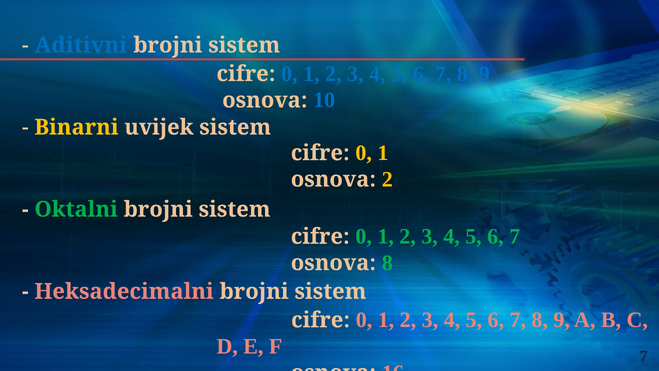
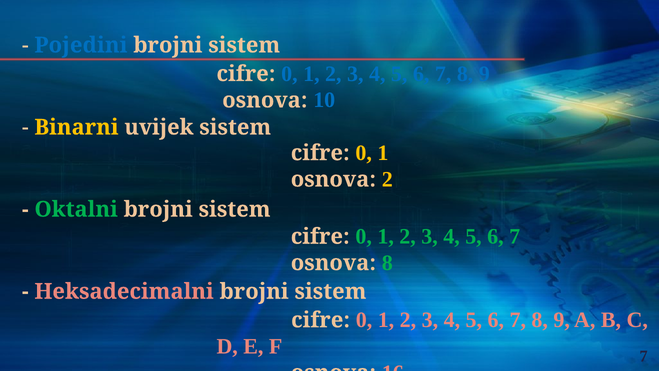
Aditivni: Aditivni -> Pojedini
